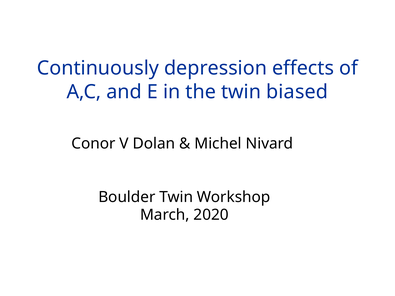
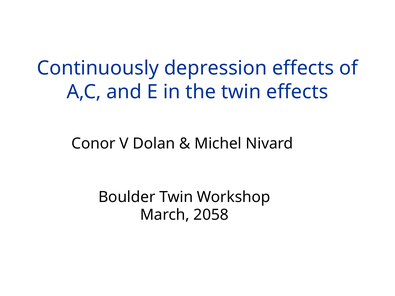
twin biased: biased -> effects
2020: 2020 -> 2058
